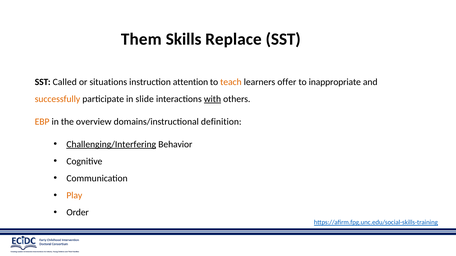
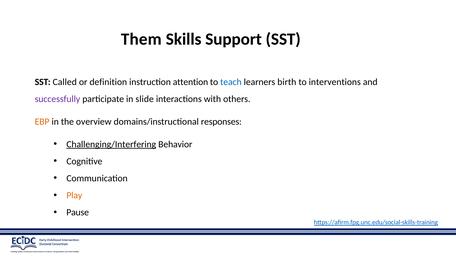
Replace: Replace -> Support
situations: situations -> definition
teach colour: orange -> blue
offer: offer -> birth
inappropriate: inappropriate -> interventions
successfully colour: orange -> purple
with underline: present -> none
definition: definition -> responses
Order: Order -> Pause
